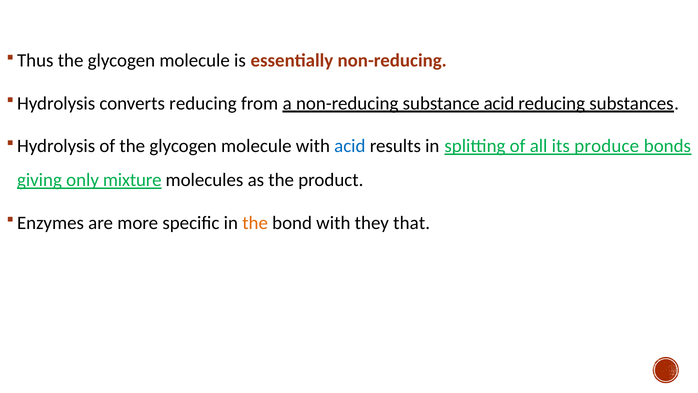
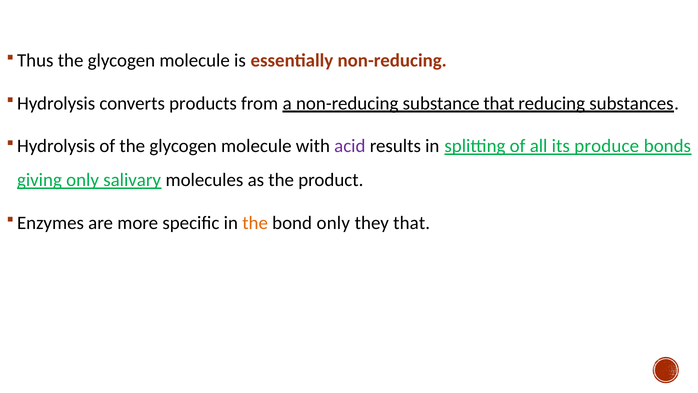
converts reducing: reducing -> products
substance acid: acid -> that
acid at (350, 146) colour: blue -> purple
mixture: mixture -> salivary
bond with: with -> only
